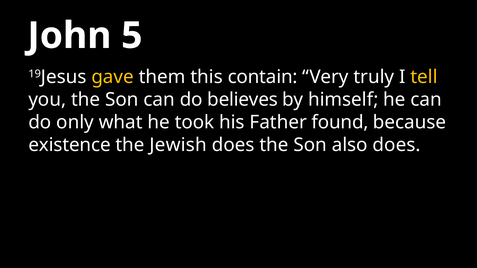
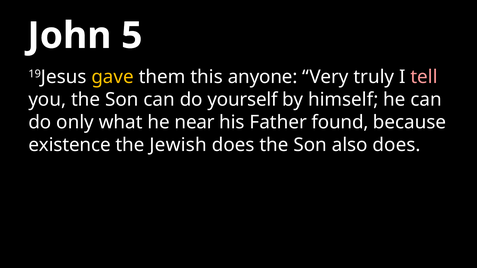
contain: contain -> anyone
tell colour: yellow -> pink
believes: believes -> yourself
took: took -> near
